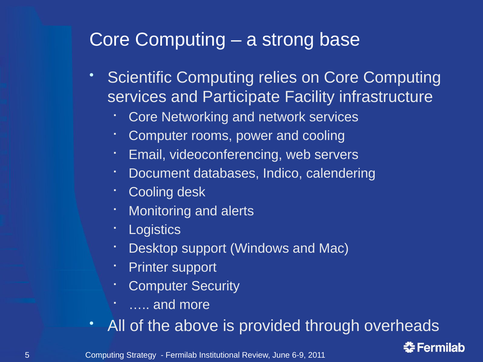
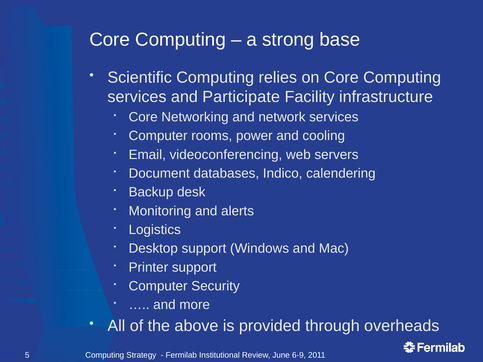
Cooling at (151, 192): Cooling -> Backup
